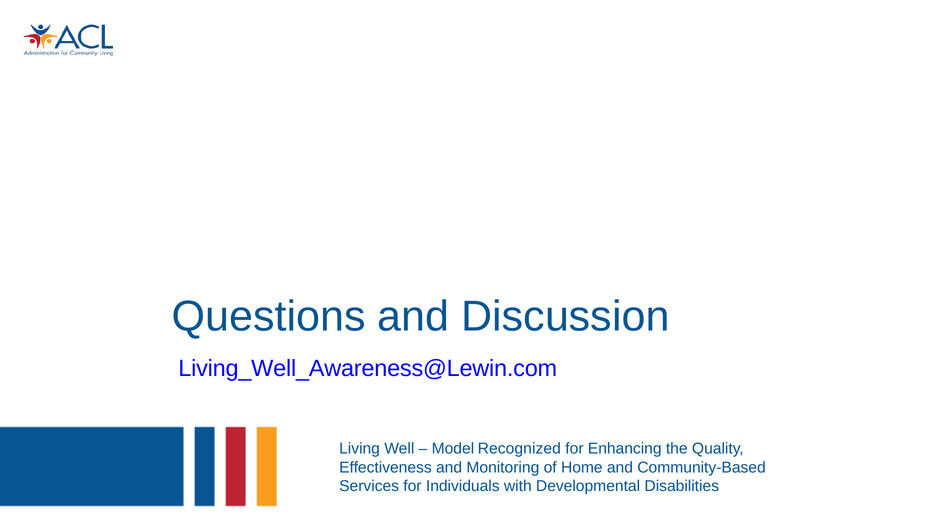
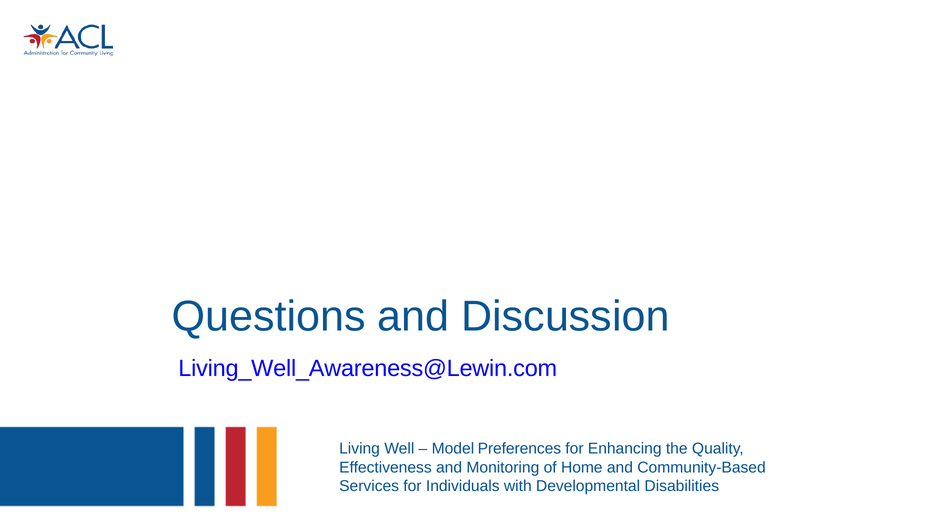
Recognized: Recognized -> Preferences
